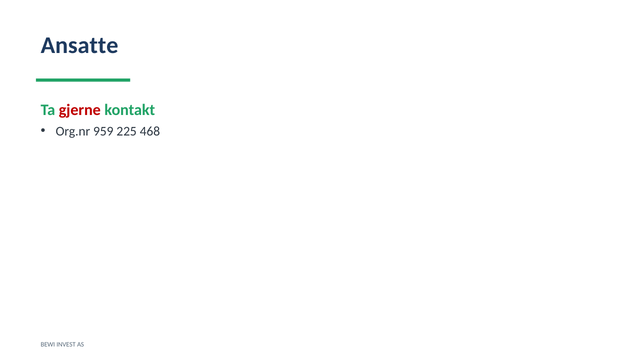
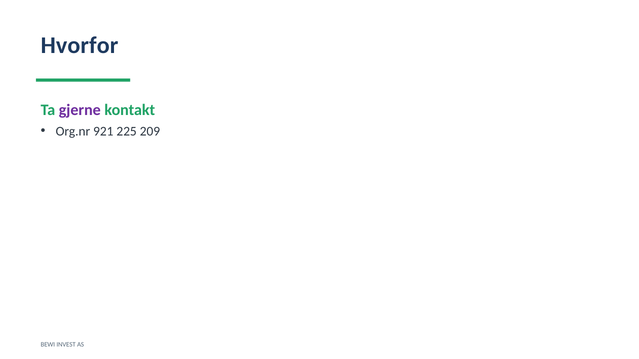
Ansatte: Ansatte -> Hvorfor
gjerne colour: red -> purple
959: 959 -> 921
468: 468 -> 209
